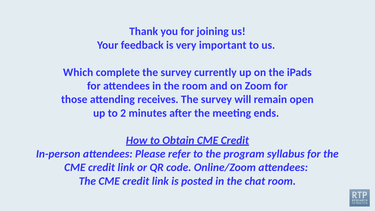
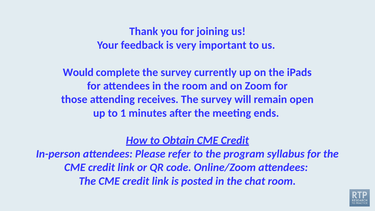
Which: Which -> Would
2: 2 -> 1
